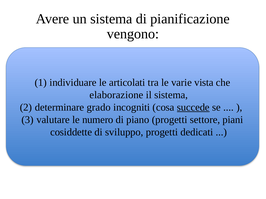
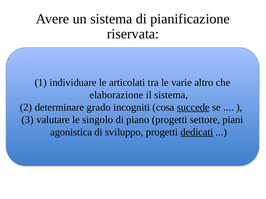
vengono: vengono -> riservata
vista: vista -> altro
numero: numero -> singolo
cosiddette: cosiddette -> agonistica
dedicati underline: none -> present
